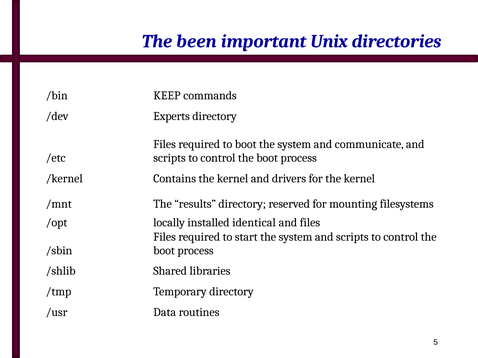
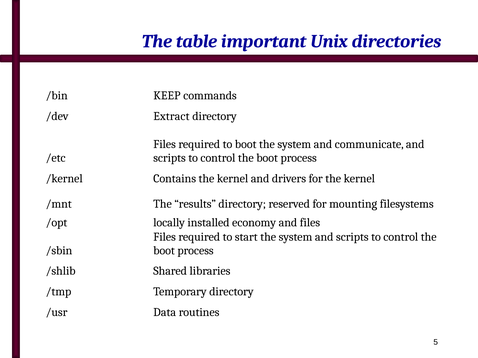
been: been -> table
Experts: Experts -> Extract
identical: identical -> economy
